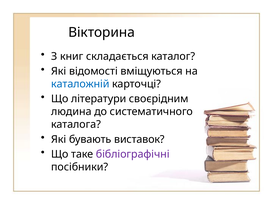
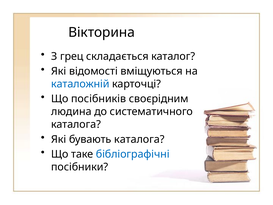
книг: книг -> грец
літератури: літератури -> посібників
бувають виставок: виставок -> каталога
бібліографічні colour: purple -> blue
